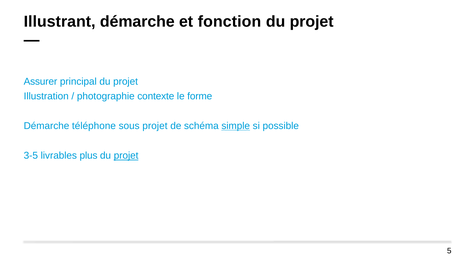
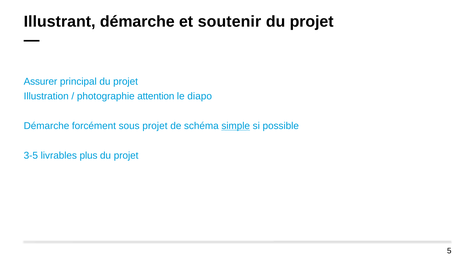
fonction: fonction -> soutenir
contexte: contexte -> attention
forme: forme -> diapo
téléphone: téléphone -> forcément
projet at (126, 155) underline: present -> none
